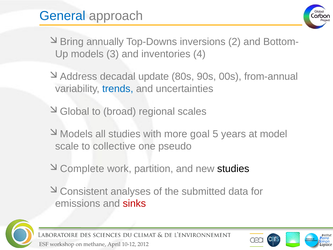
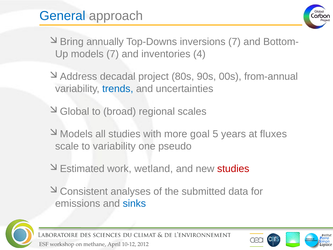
inversions 2: 2 -> 7
models 3: 3 -> 7
update: update -> project
model: model -> fluxes
to collective: collective -> variability
Complete: Complete -> Estimated
partition: partition -> wetland
studies at (233, 169) colour: black -> red
sinks colour: red -> blue
